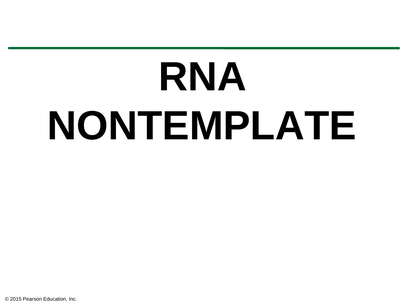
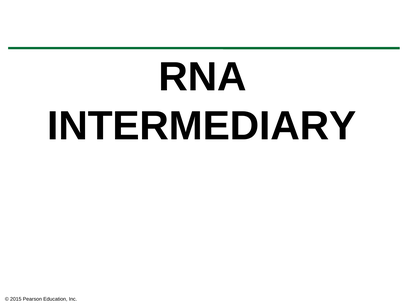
NONTEMPLATE: NONTEMPLATE -> INTERMEDIARY
